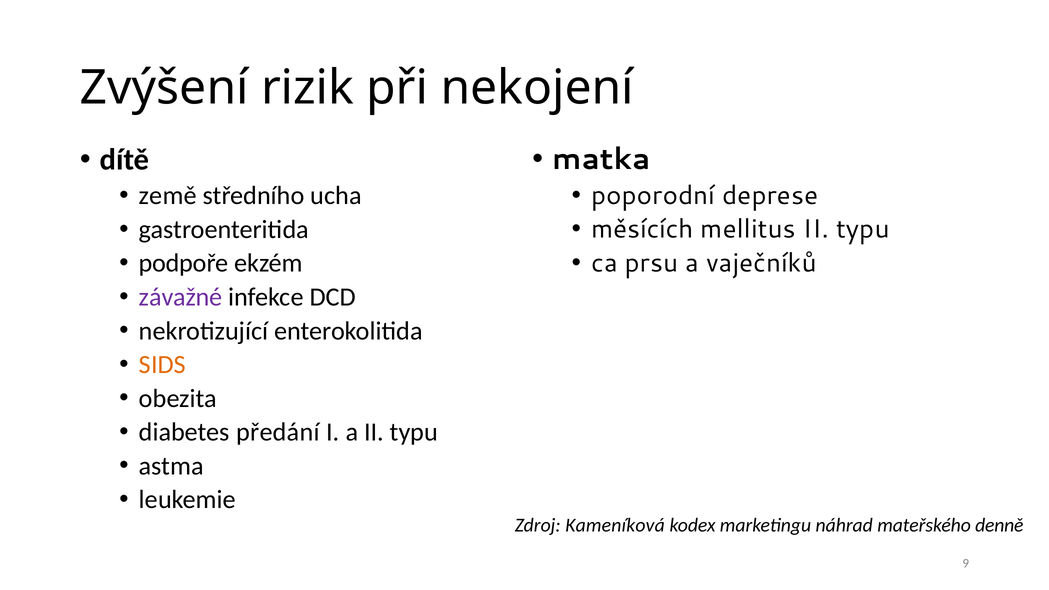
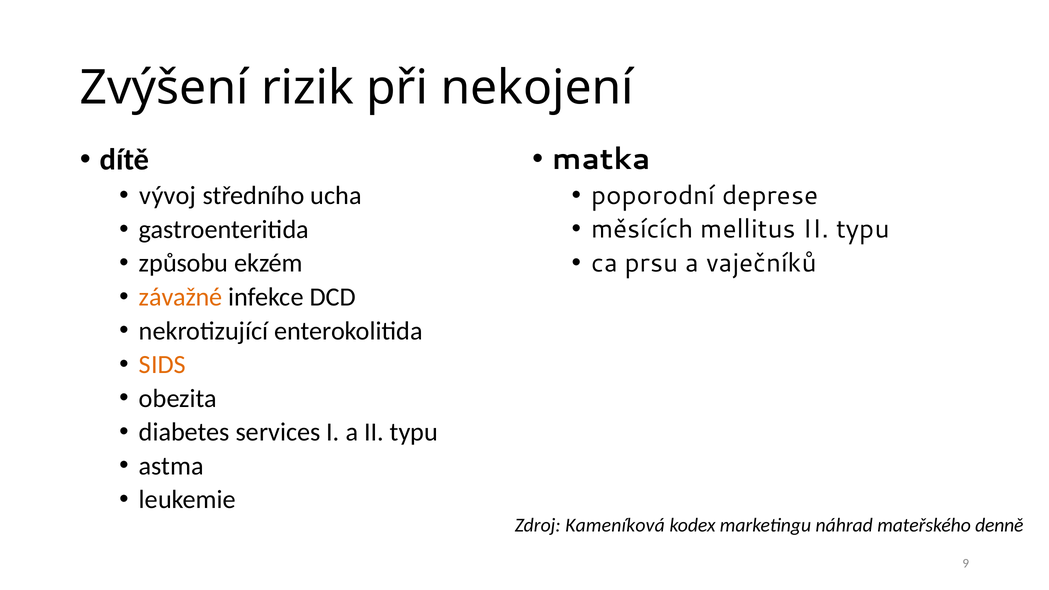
země: země -> vývoj
podpoře: podpoře -> způsobu
závažné colour: purple -> orange
předání: předání -> services
